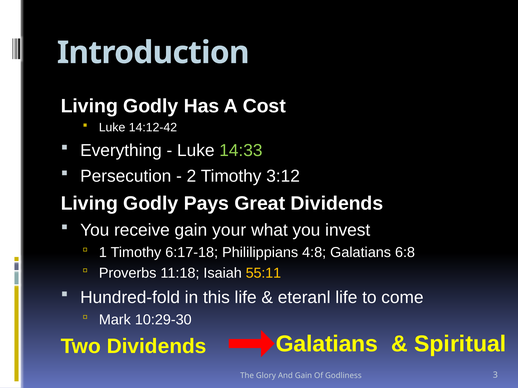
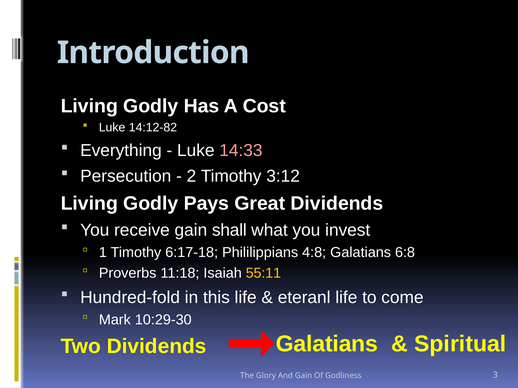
14:12-42: 14:12-42 -> 14:12-82
14:33 colour: light green -> pink
your: your -> shall
